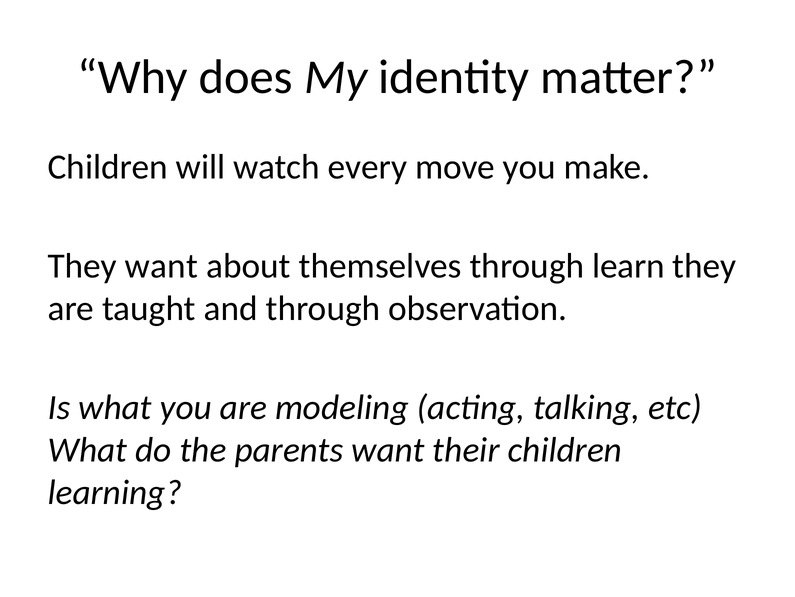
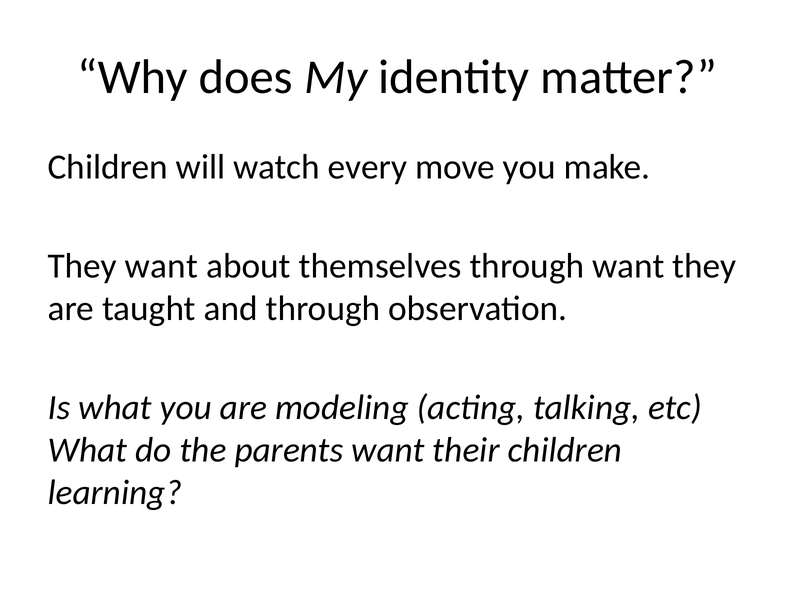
through learn: learn -> want
